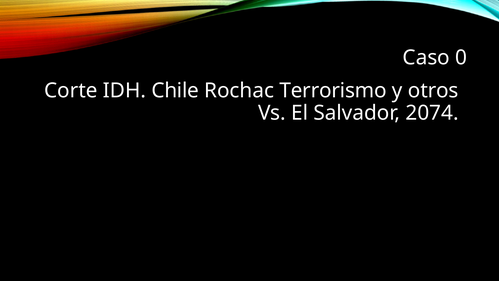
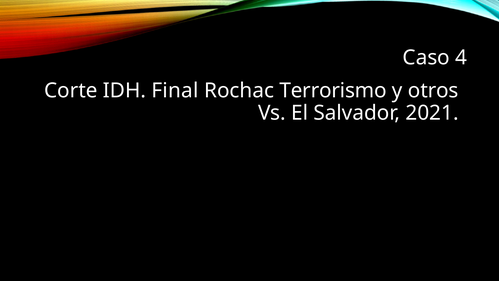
0: 0 -> 4
Chile: Chile -> Final
2074: 2074 -> 2021
